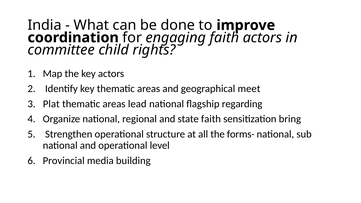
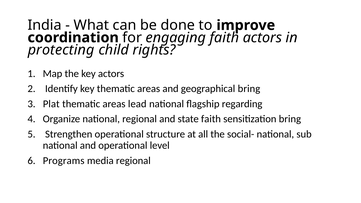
committee: committee -> protecting
geographical meet: meet -> bring
forms-: forms- -> social-
Provincial: Provincial -> Programs
media building: building -> regional
